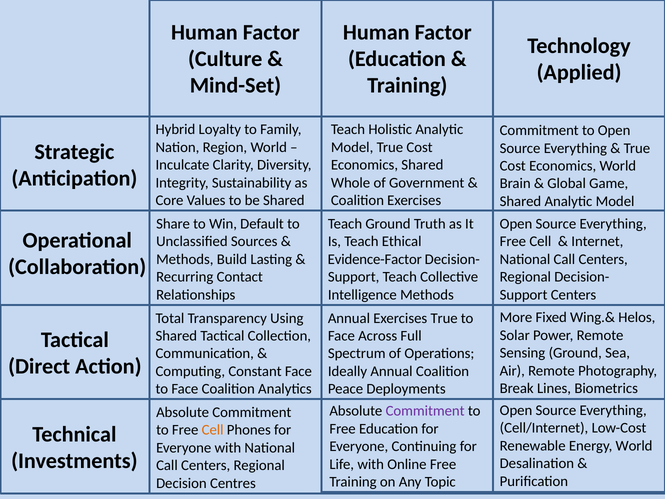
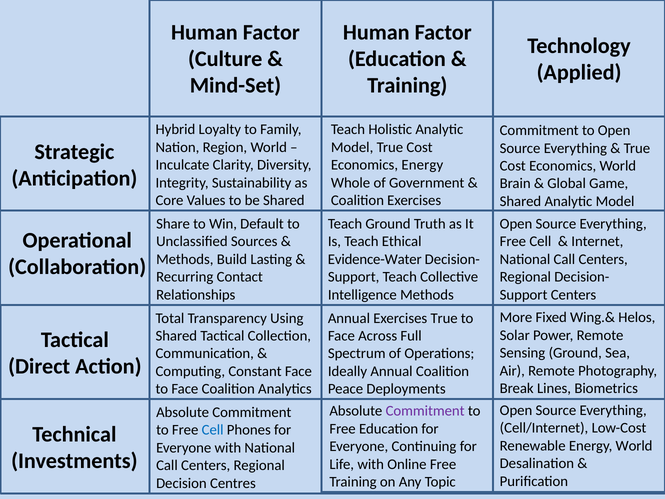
Economics Shared: Shared -> Energy
Evidence-Factor: Evidence-Factor -> Evidence-Water
Cell at (213, 430) colour: orange -> blue
